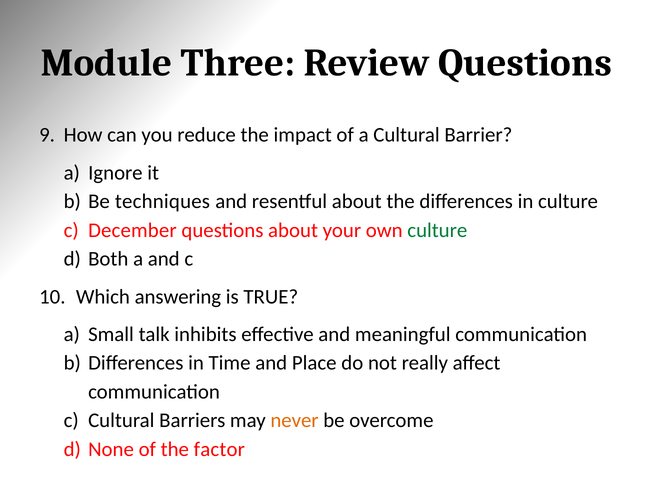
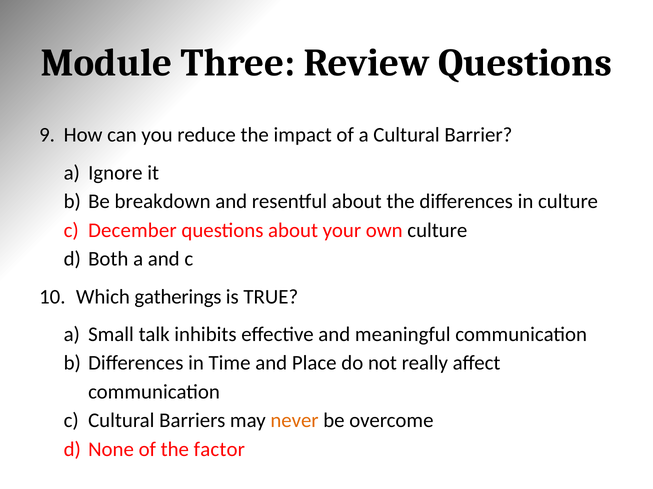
techniques: techniques -> breakdown
culture at (437, 231) colour: green -> black
answering: answering -> gatherings
